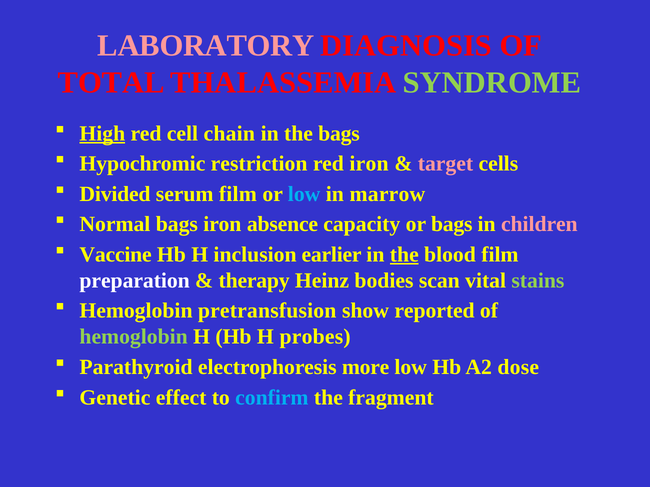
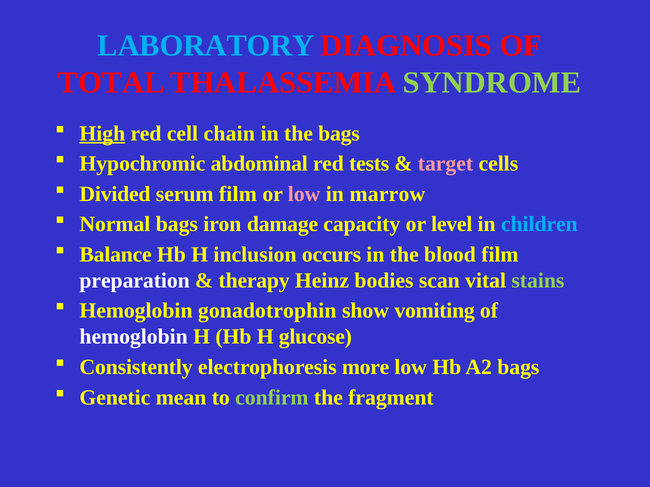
LABORATORY colour: pink -> light blue
restriction: restriction -> abdominal
red iron: iron -> tests
low at (304, 194) colour: light blue -> pink
absence: absence -> damage
or bags: bags -> level
children colour: pink -> light blue
Vaccine: Vaccine -> Balance
earlier: earlier -> occurs
the at (404, 255) underline: present -> none
pretransfusion: pretransfusion -> gonadotrophin
reported: reported -> vomiting
hemoglobin at (134, 337) colour: light green -> white
probes: probes -> glucose
Parathyroid: Parathyroid -> Consistently
A2 dose: dose -> bags
effect: effect -> mean
confirm colour: light blue -> light green
